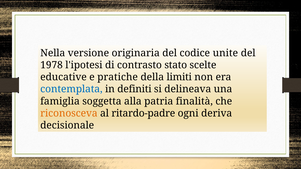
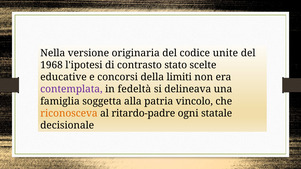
1978: 1978 -> 1968
pratiche: pratiche -> concorsi
contemplata colour: blue -> purple
definiti: definiti -> fedeltà
finalità: finalità -> vincolo
deriva: deriva -> statale
